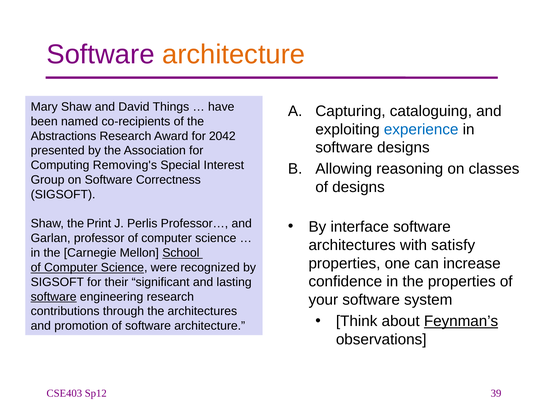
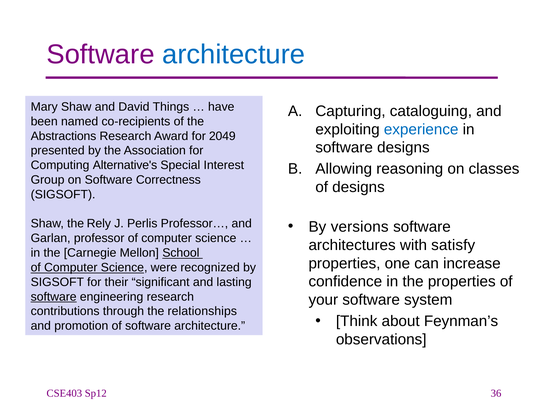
architecture at (234, 54) colour: orange -> blue
2042: 2042 -> 2049
Removing's: Removing's -> Alternative's
Print: Print -> Rely
interface: interface -> versions
the architectures: architectures -> relationships
Feynman’s underline: present -> none
39: 39 -> 36
